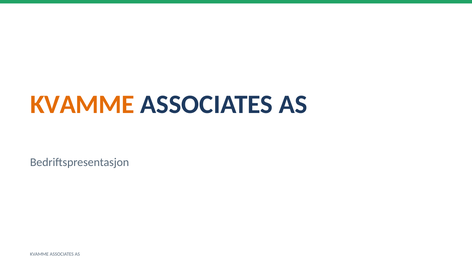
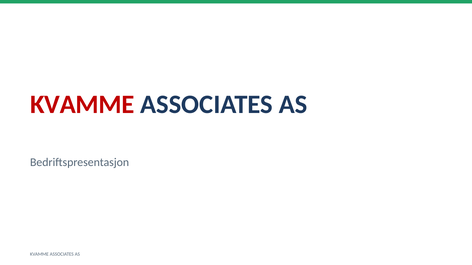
KVAMME at (82, 105) colour: orange -> red
